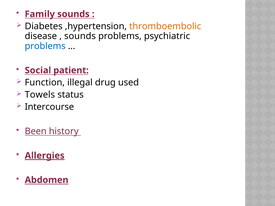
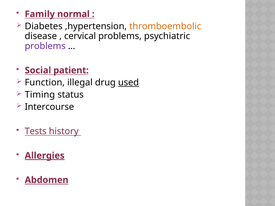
Family sounds: sounds -> normal
sounds at (80, 36): sounds -> cervical
problems at (45, 46) colour: blue -> purple
used underline: none -> present
Towels: Towels -> Timing
Been: Been -> Tests
